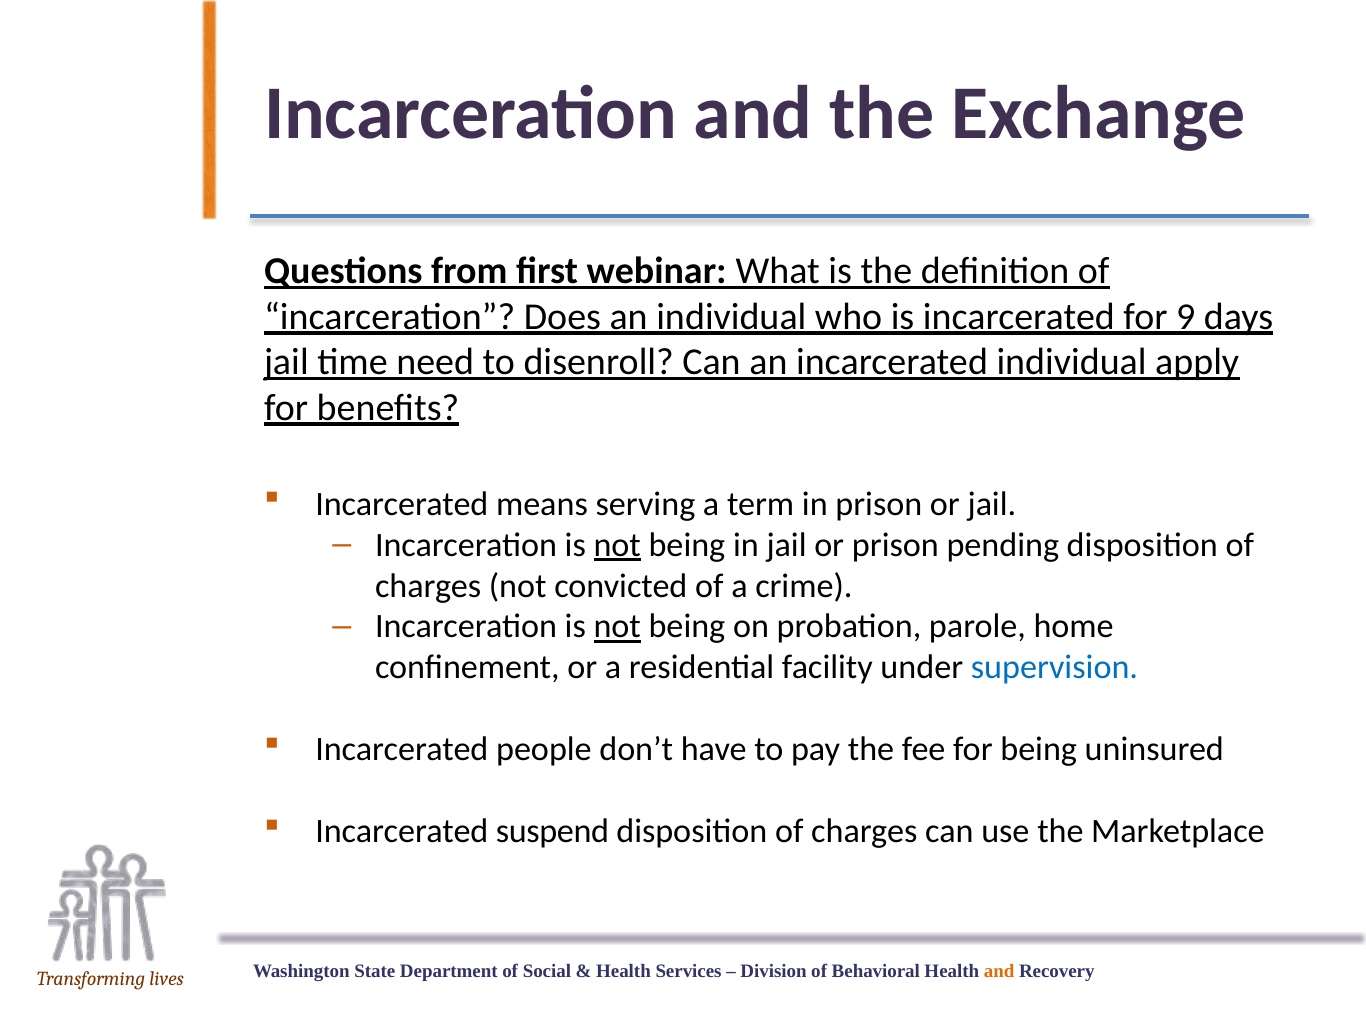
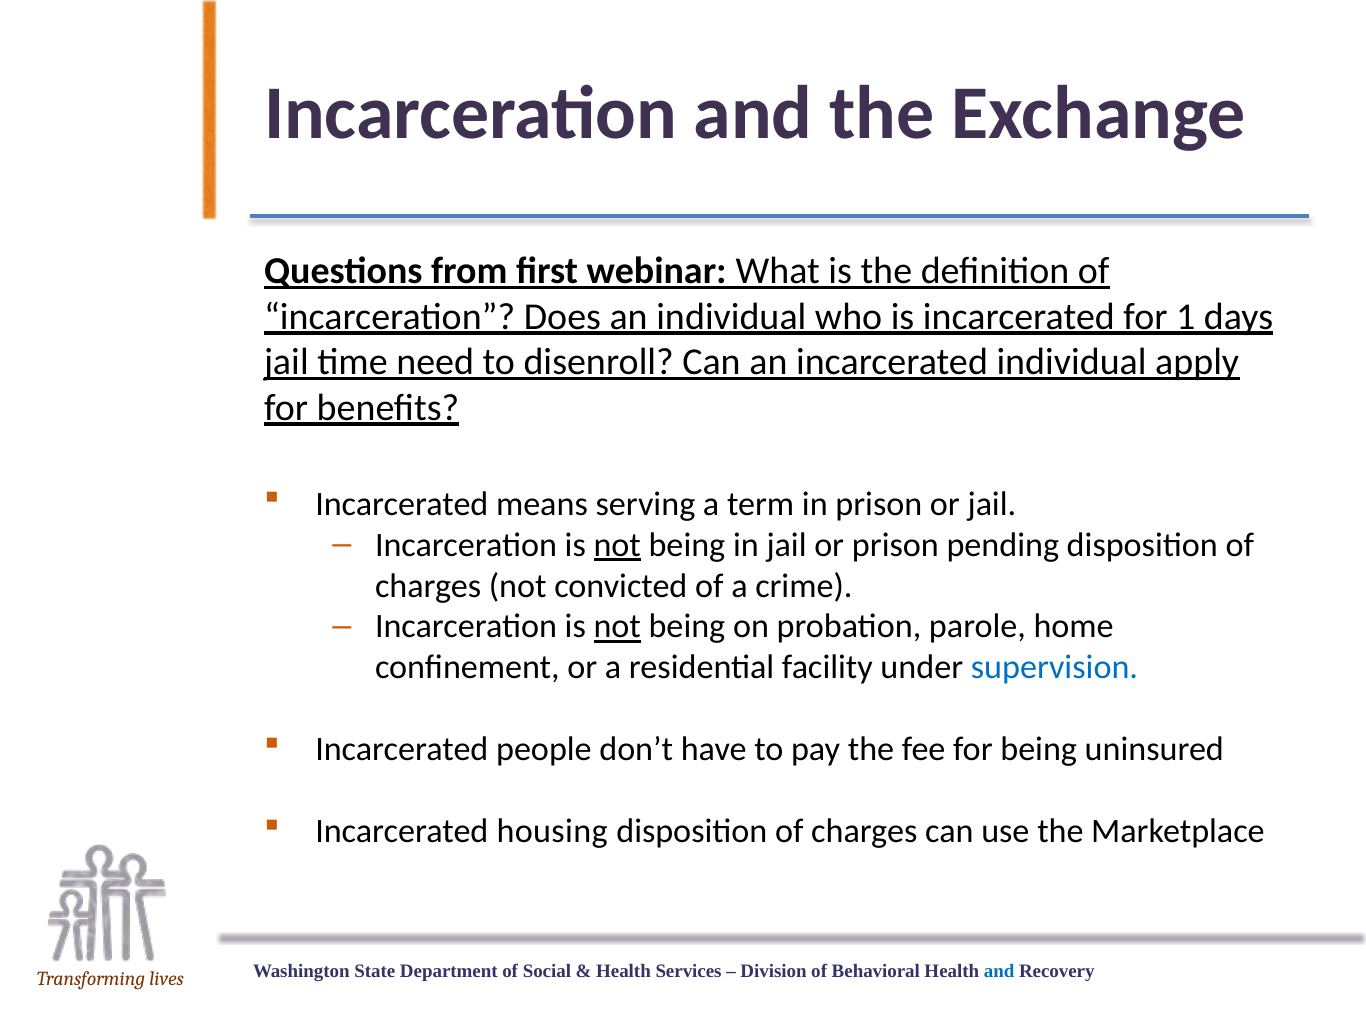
9: 9 -> 1
suspend: suspend -> housing
and at (999, 971) colour: orange -> blue
